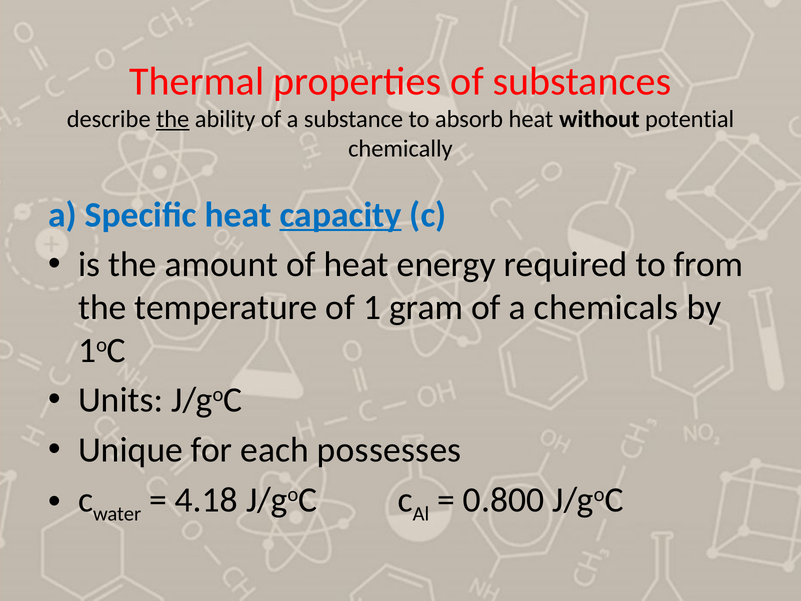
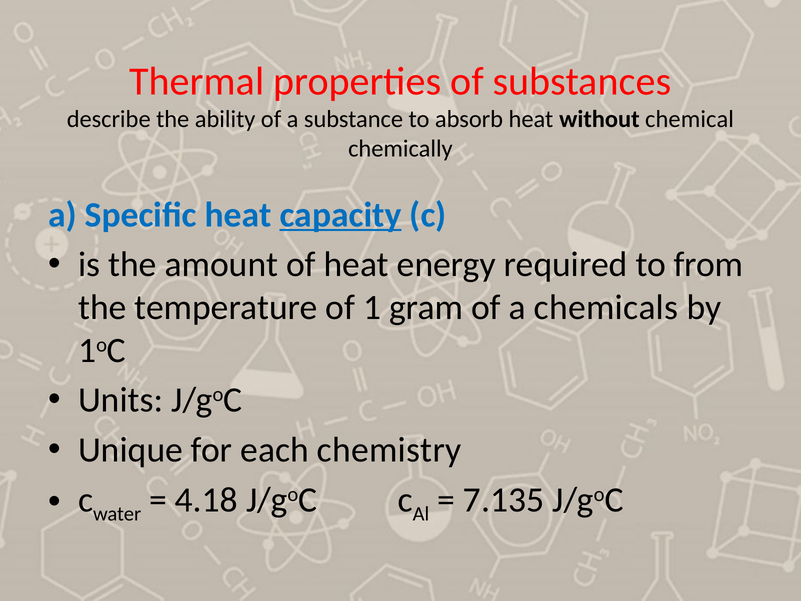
the at (173, 119) underline: present -> none
potential: potential -> chemical
possesses: possesses -> chemistry
0.800: 0.800 -> 7.135
